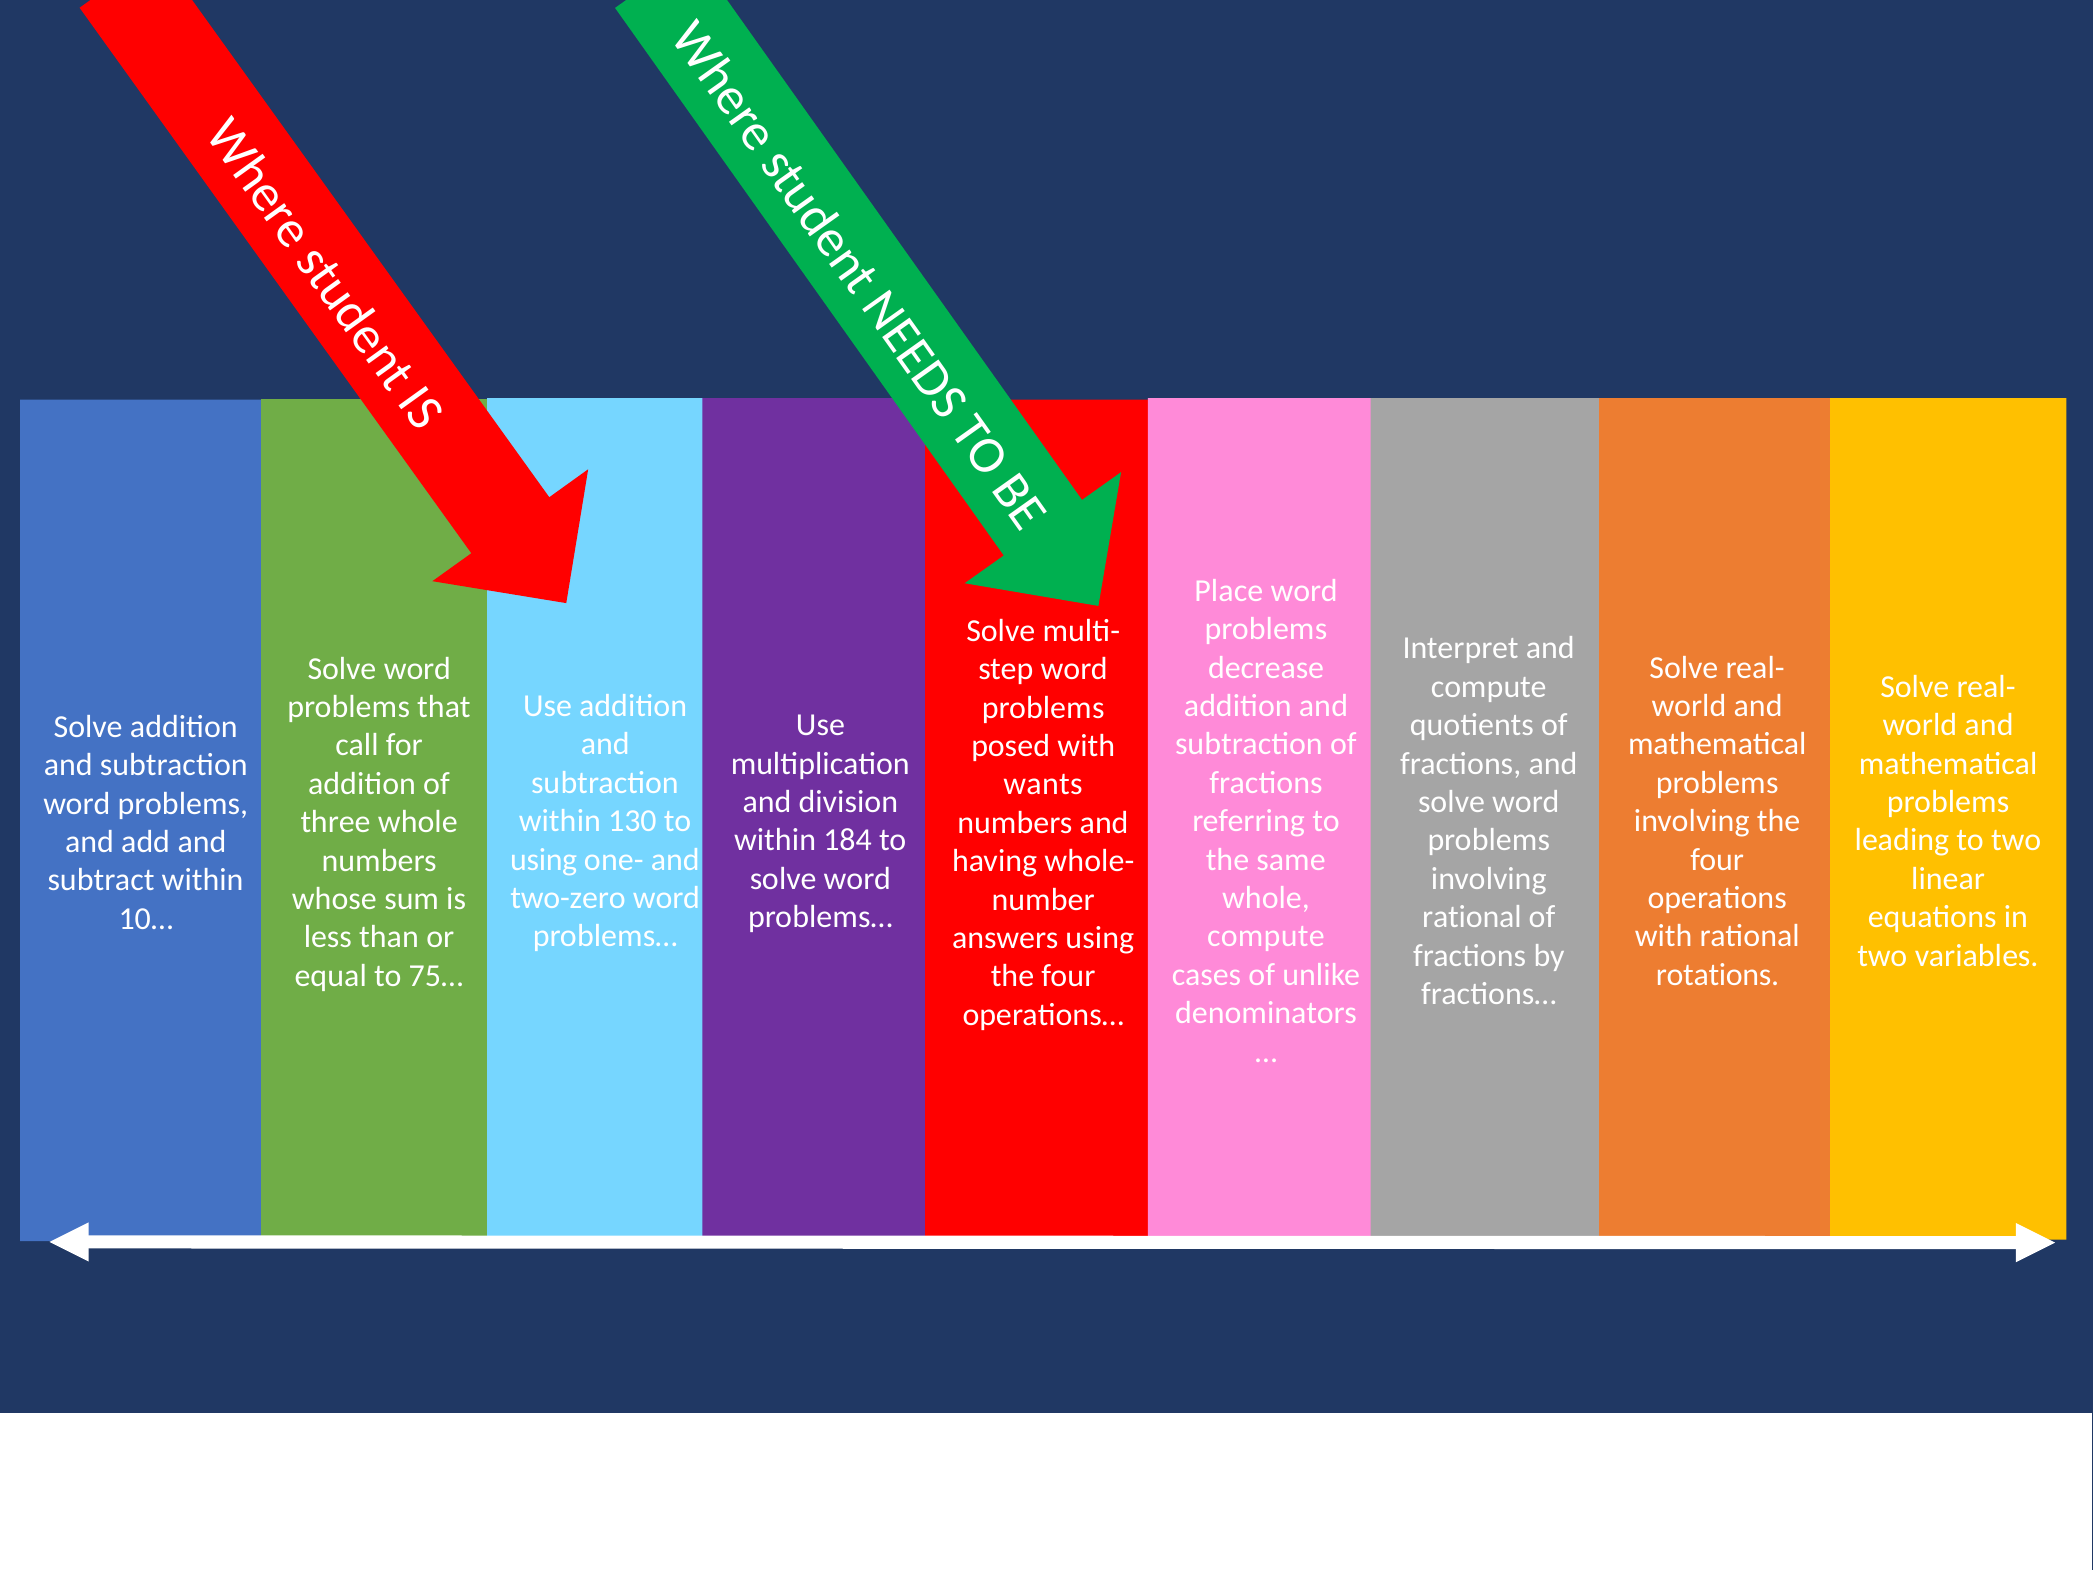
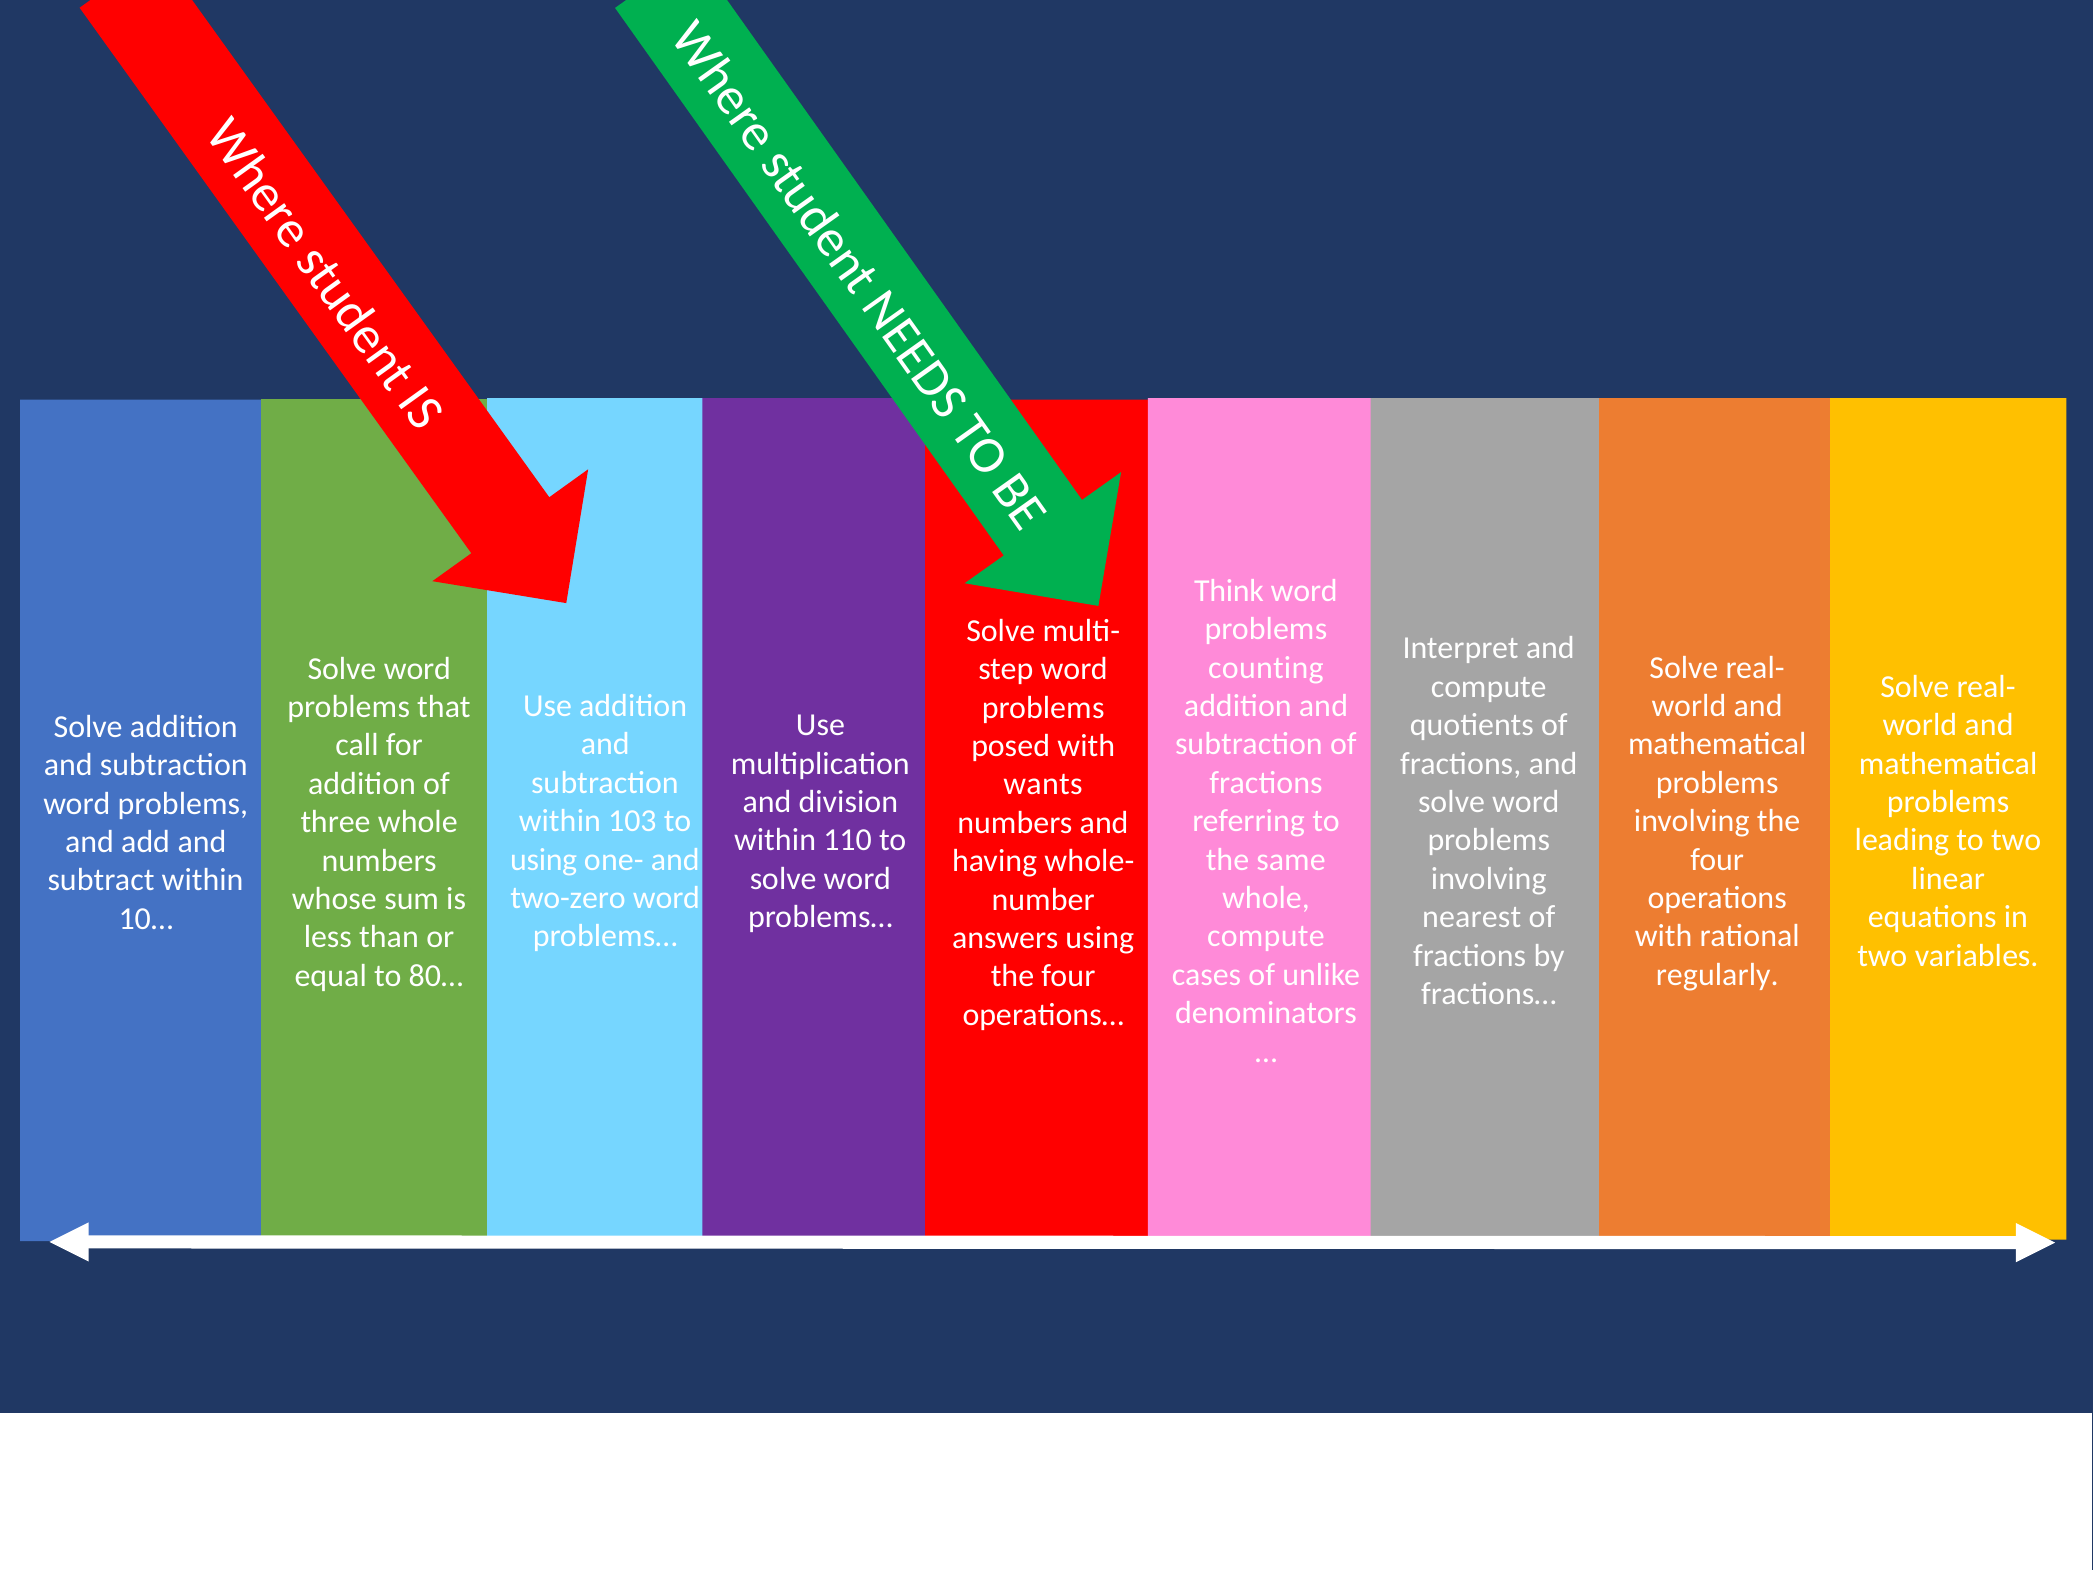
Place: Place -> Think
decrease: decrease -> counting
130: 130 -> 103
184: 184 -> 110
rational at (1472, 917): rational -> nearest
rotations: rotations -> regularly
75…: 75… -> 80…
